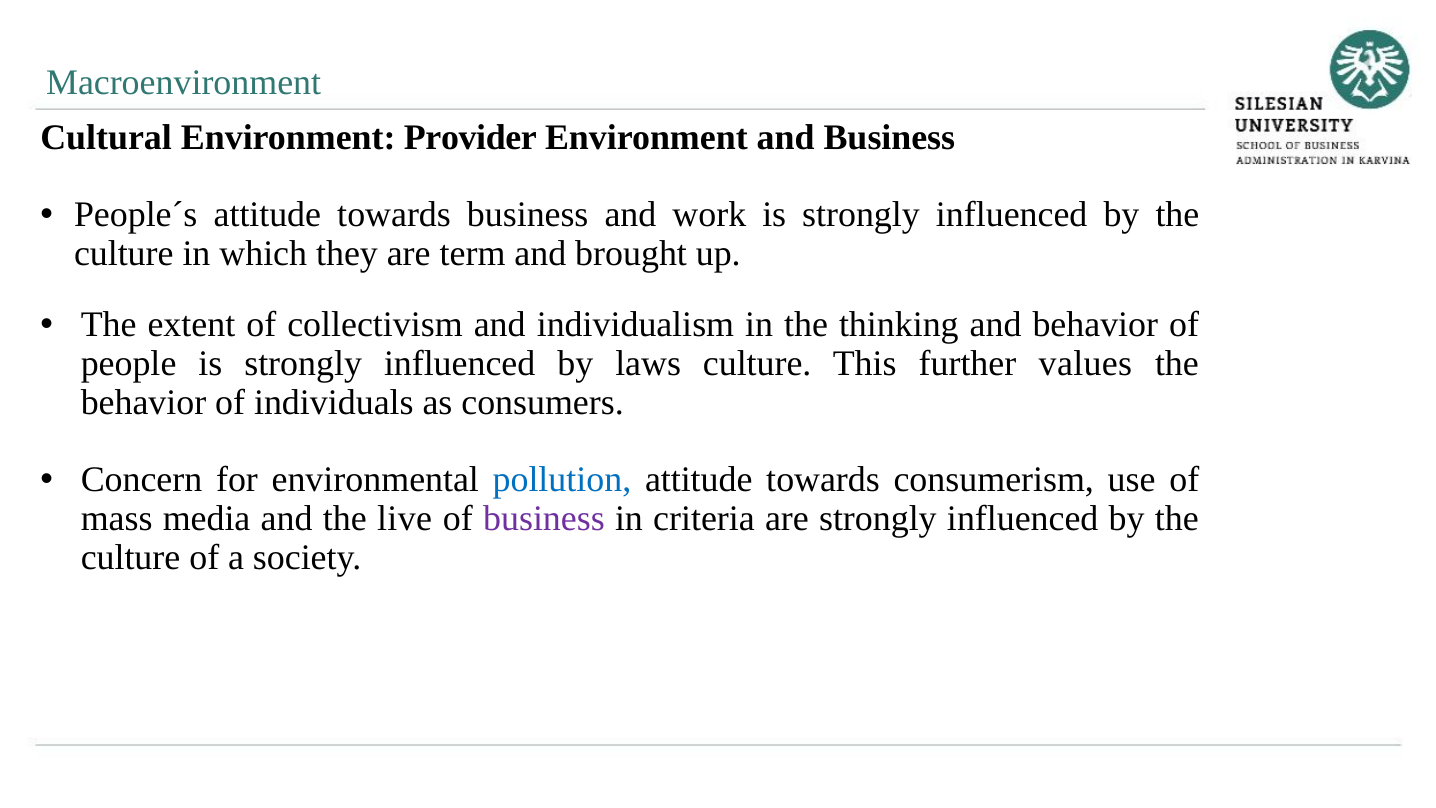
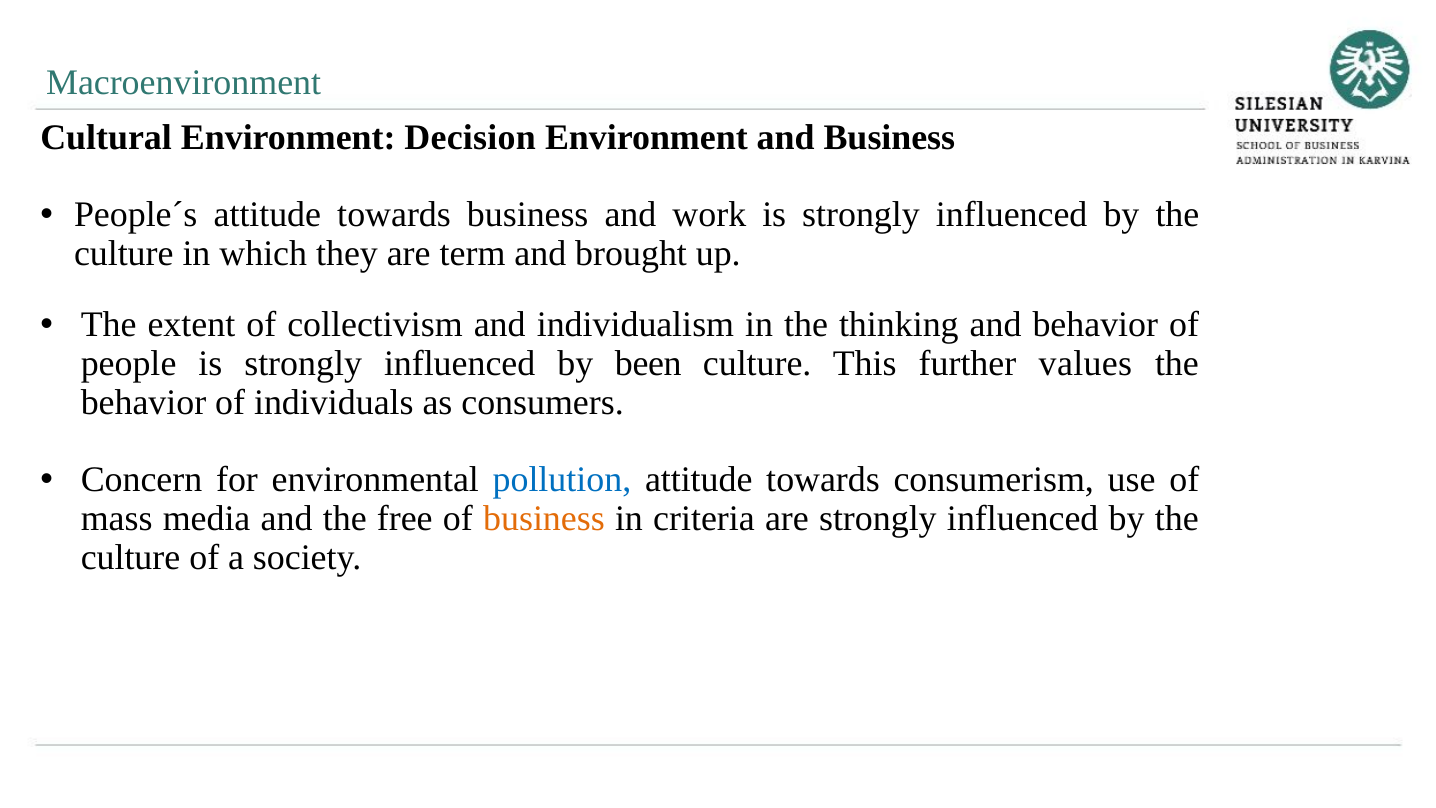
Provider: Provider -> Decision
laws: laws -> been
live: live -> free
business at (544, 518) colour: purple -> orange
